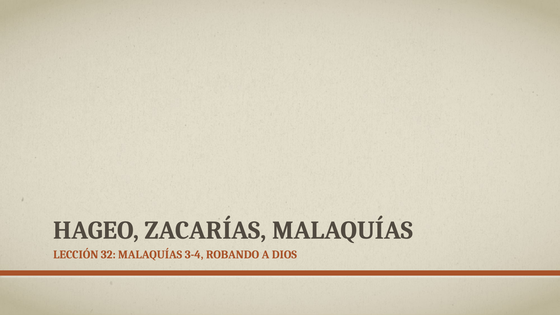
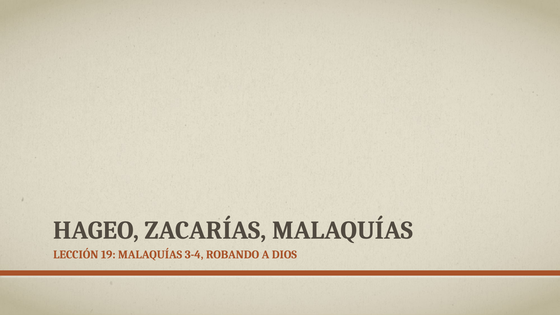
32: 32 -> 19
